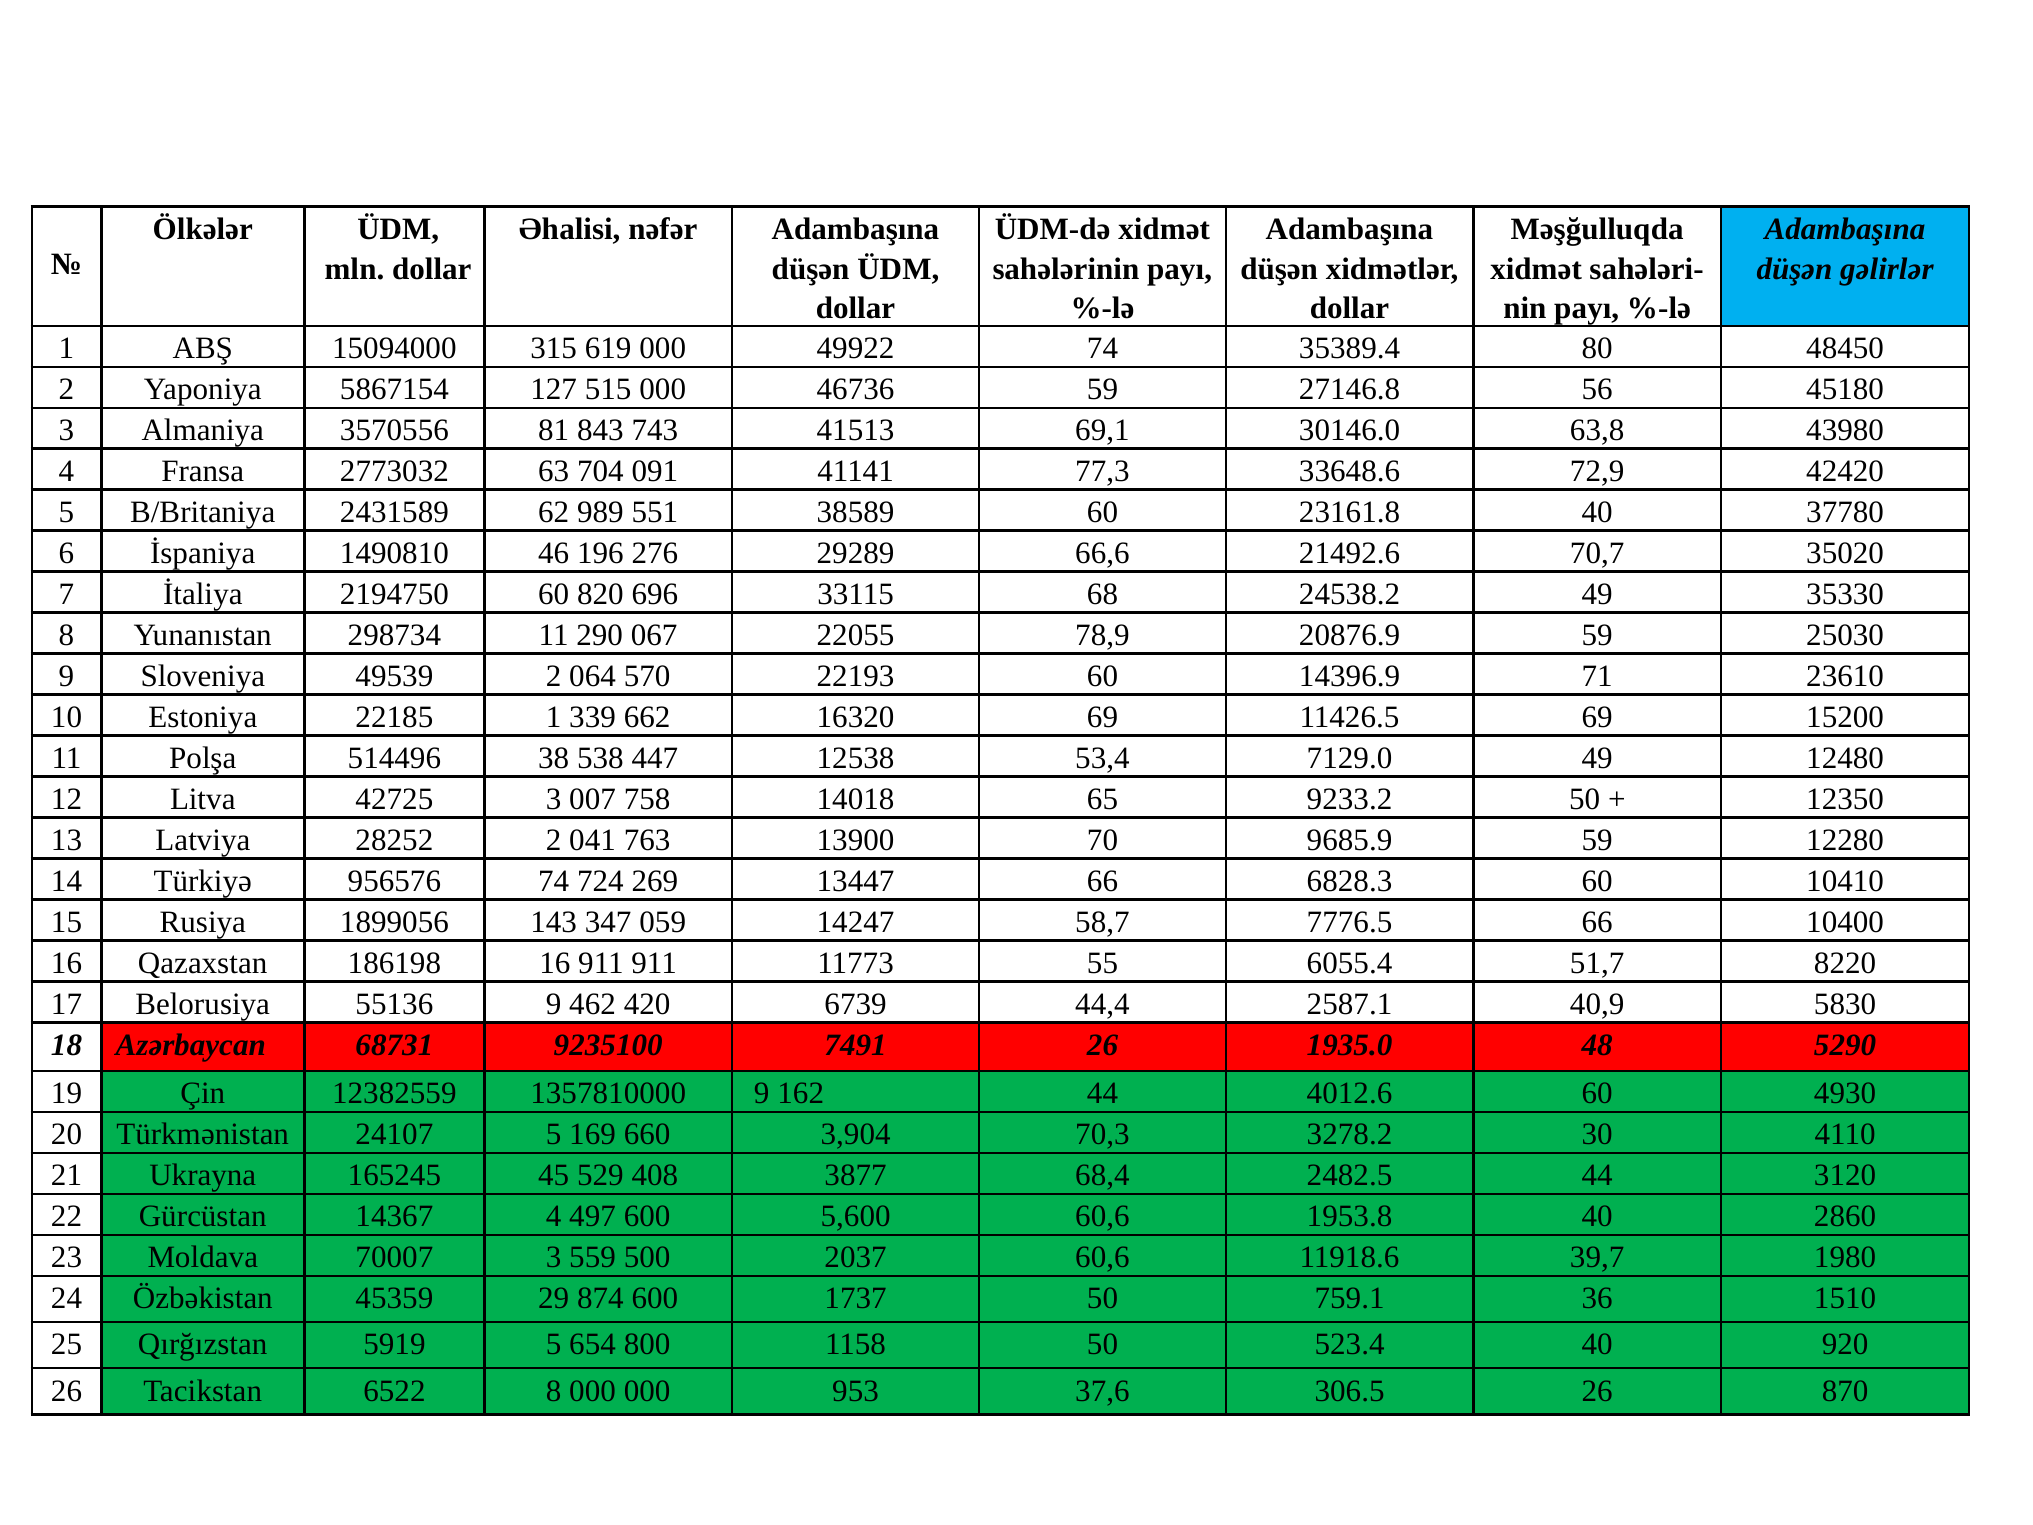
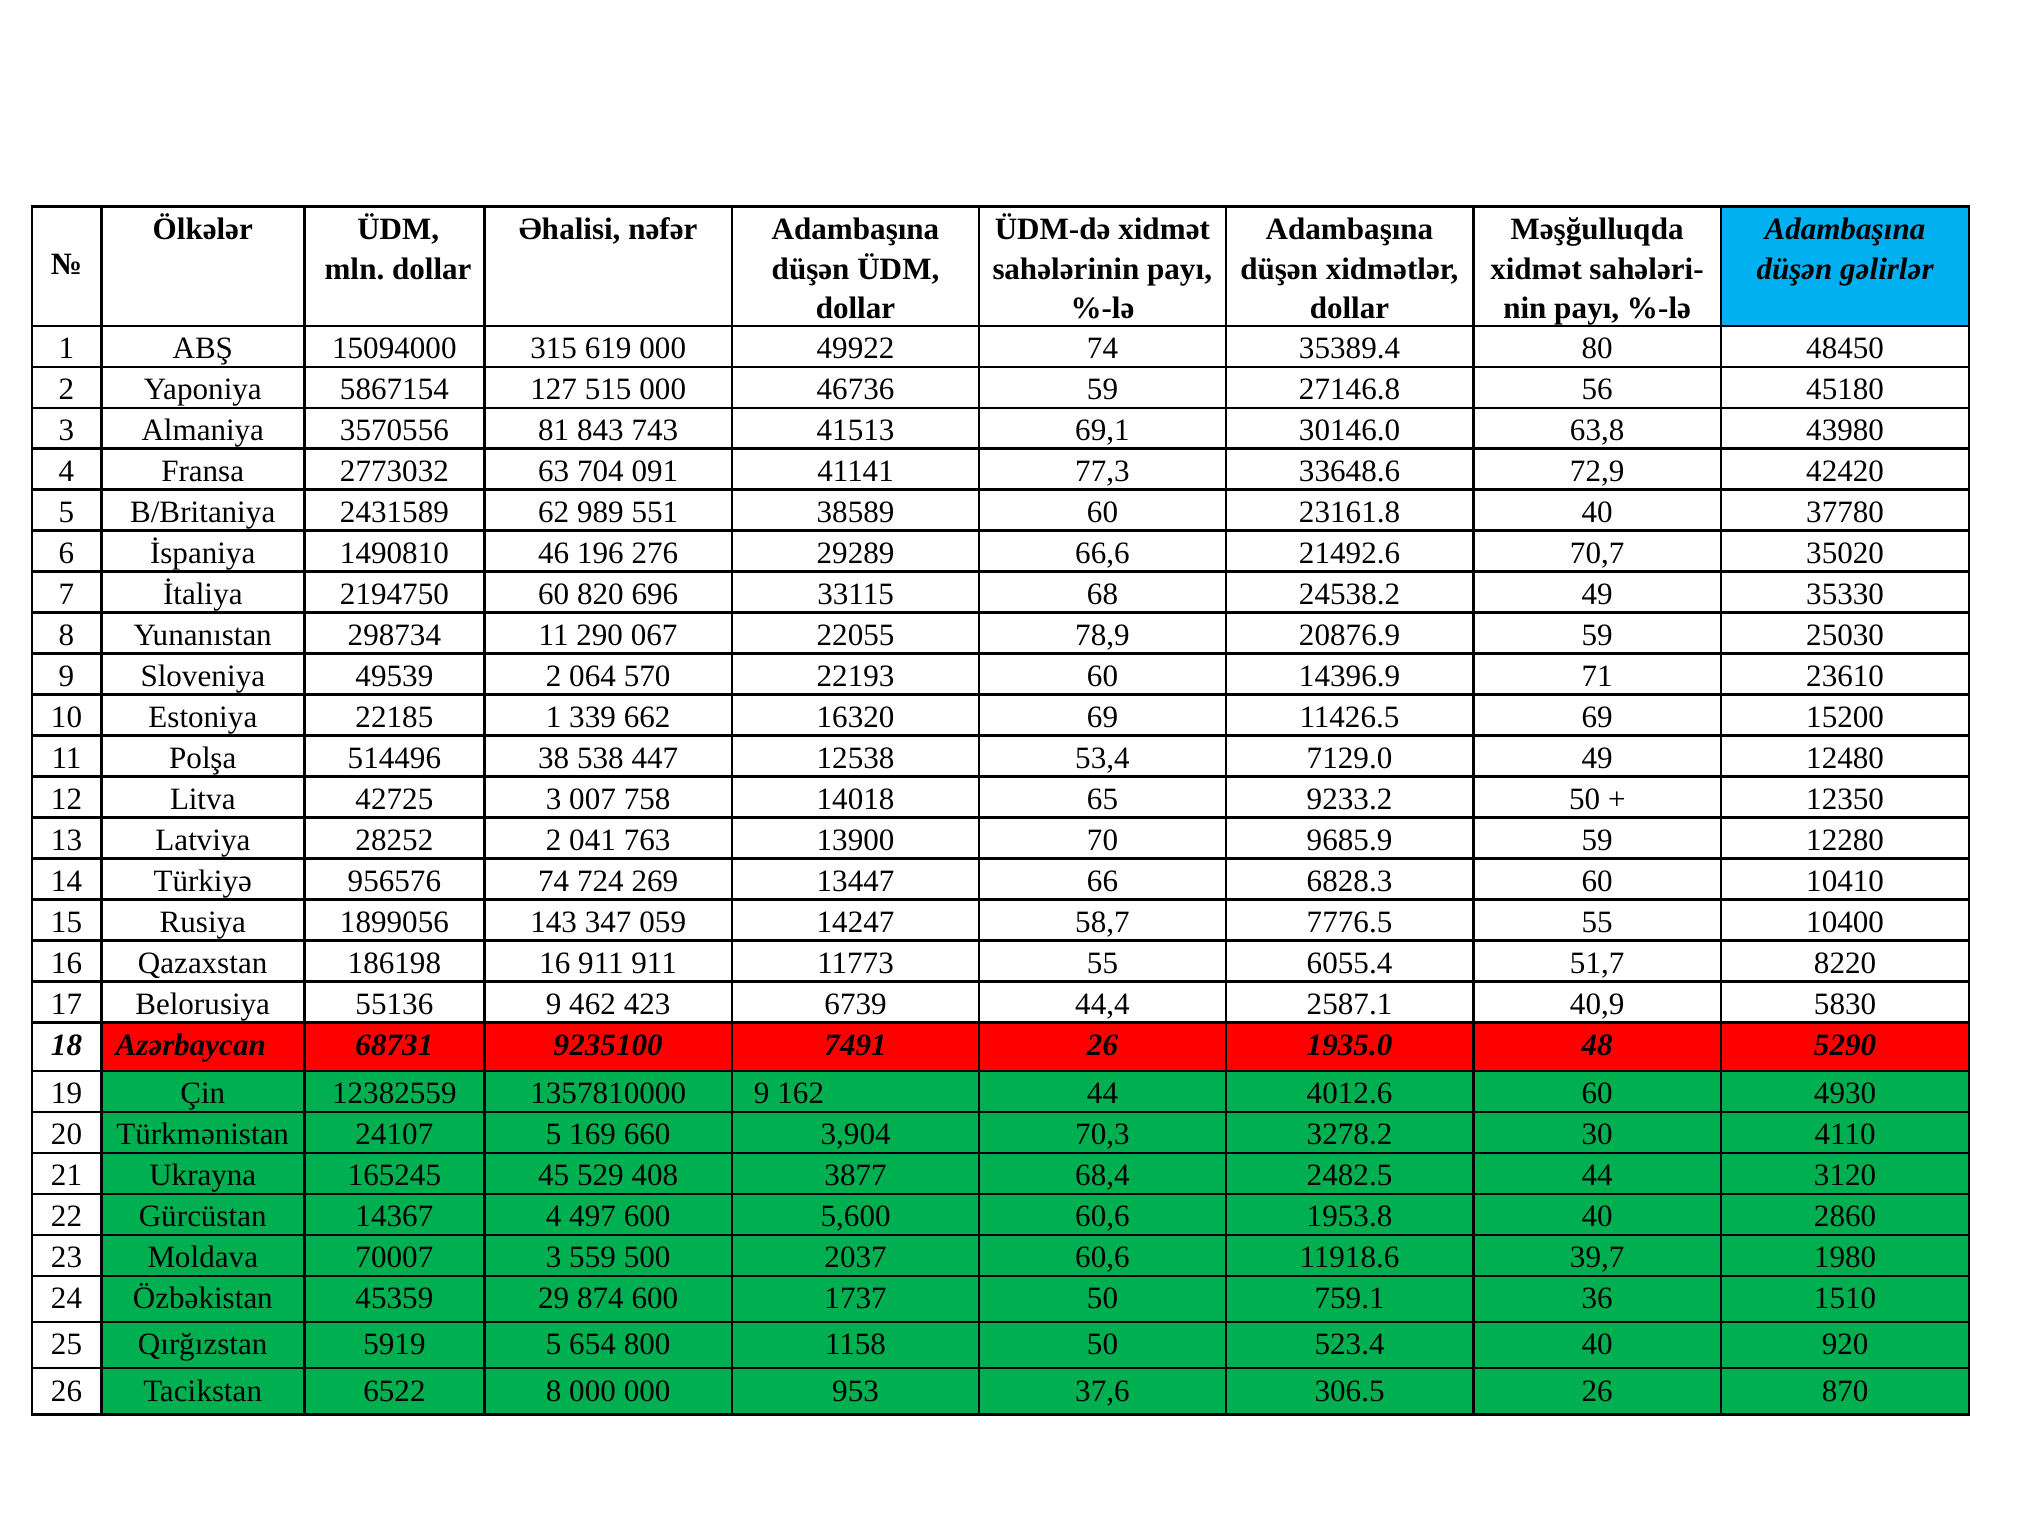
7776.5 66: 66 -> 55
420: 420 -> 423
